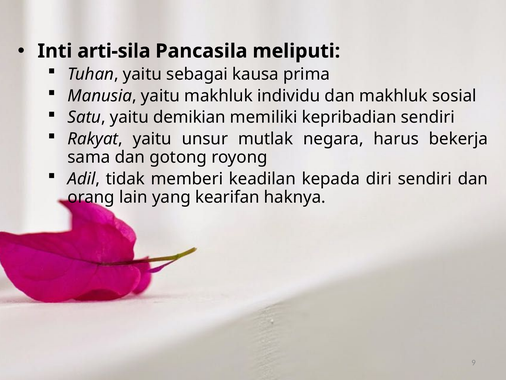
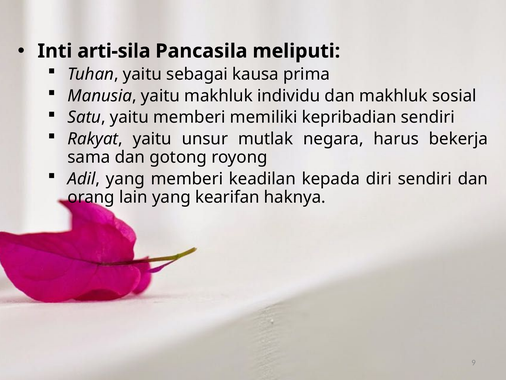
yaitu demikian: demikian -> memberi
Adil tidak: tidak -> yang
